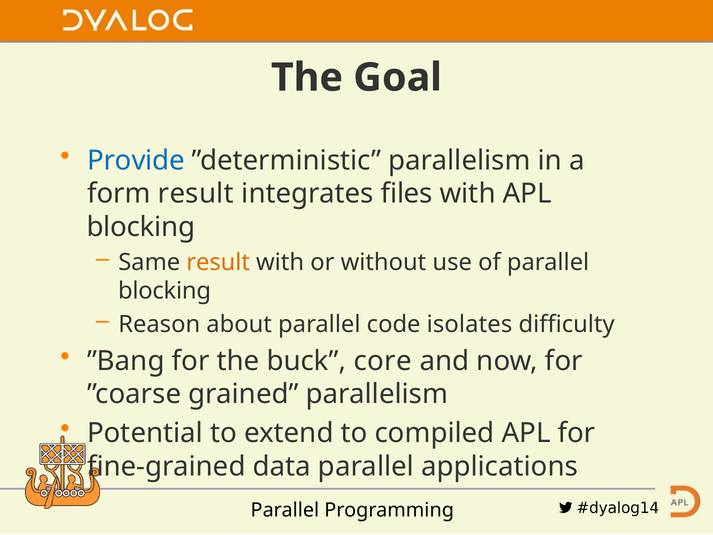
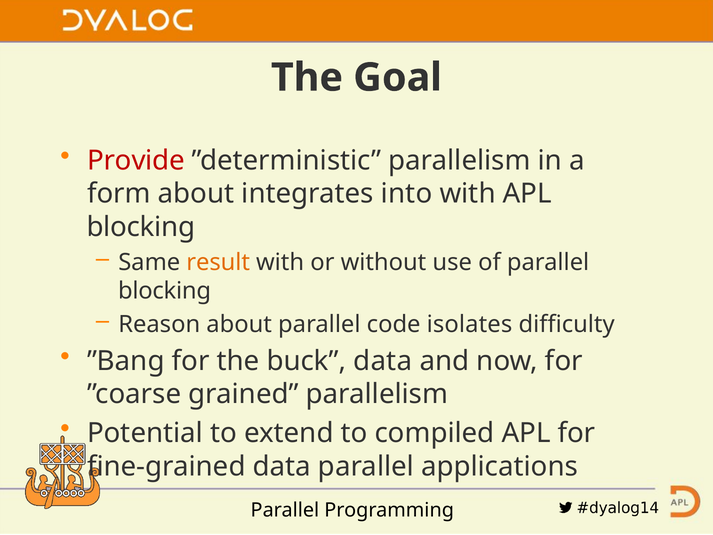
Provide colour: blue -> red
form result: result -> about
files: files -> into
buck core: core -> data
